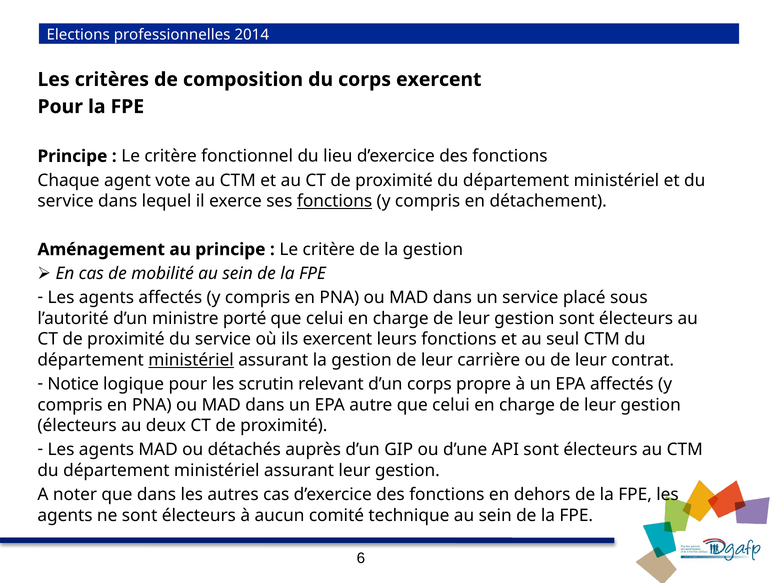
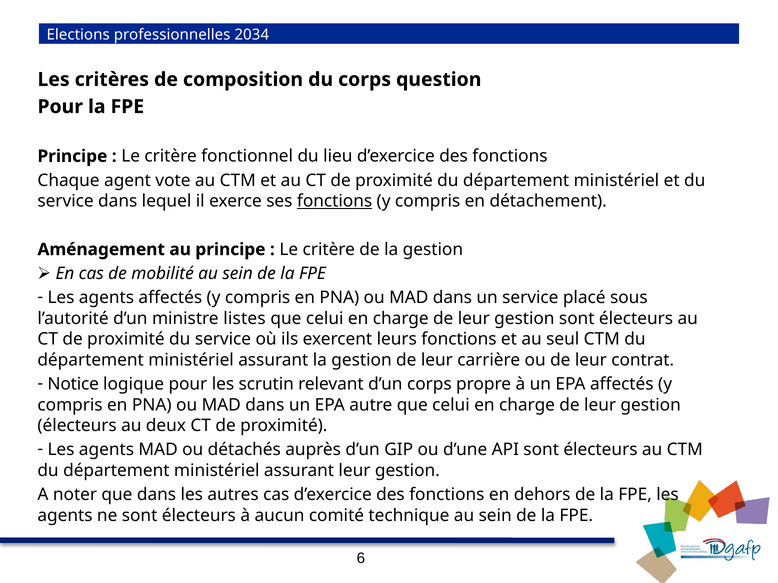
2014: 2014 -> 2034
corps exercent: exercent -> question
porté: porté -> listes
ministériel at (191, 360) underline: present -> none
